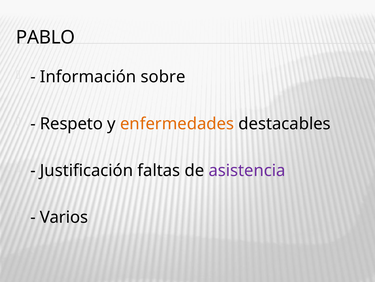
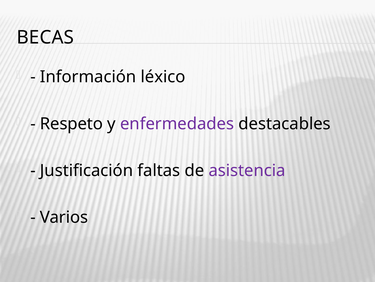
PABLO: PABLO -> BECAS
sobre: sobre -> léxico
enfermedades colour: orange -> purple
